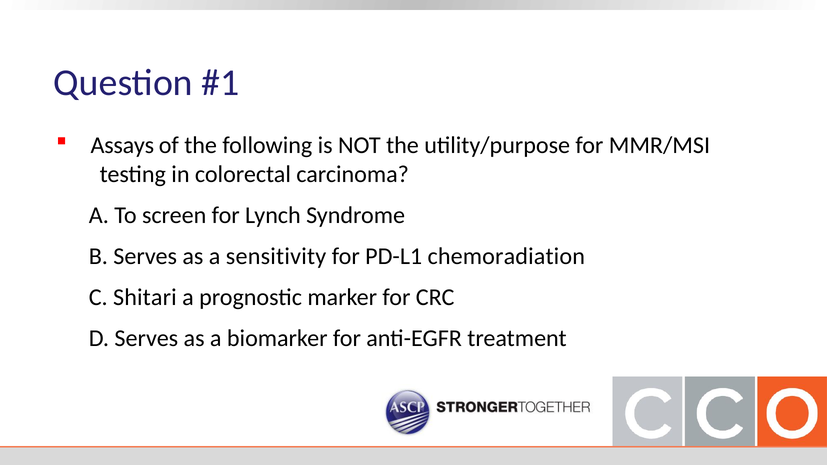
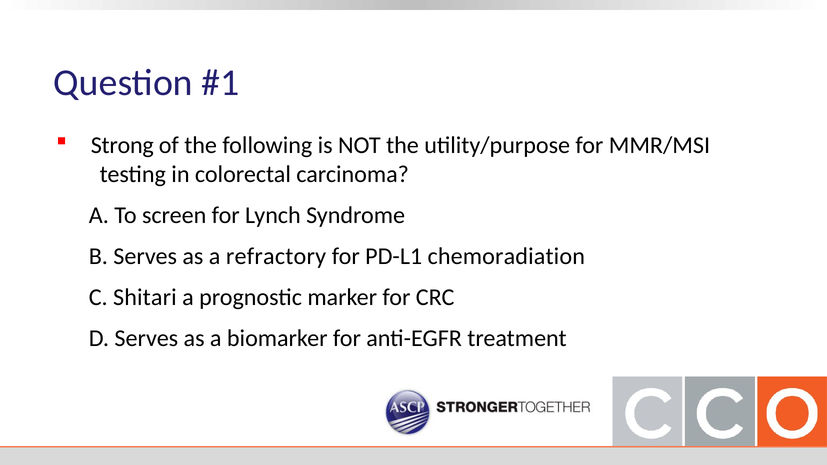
Assays: Assays -> Strong
sensitivity: sensitivity -> refractory
